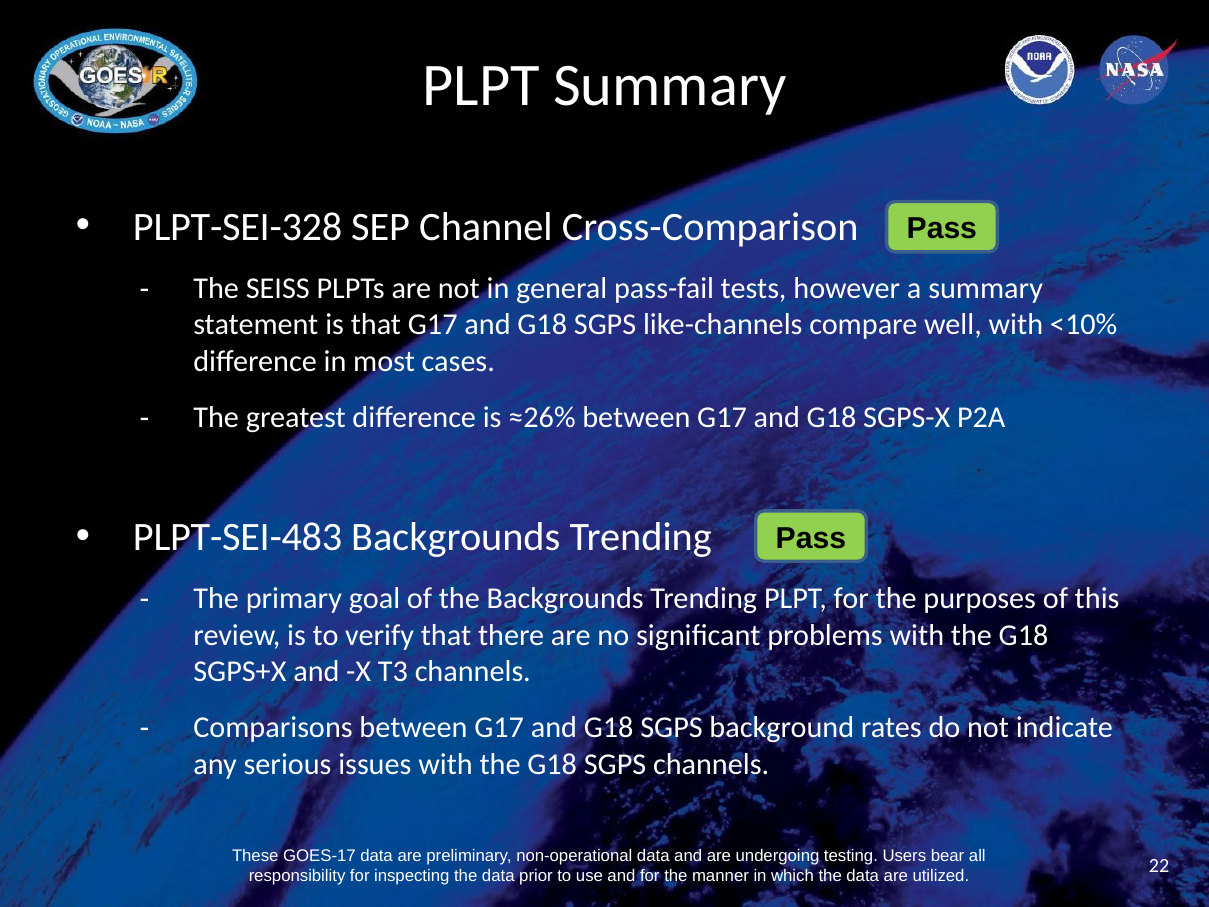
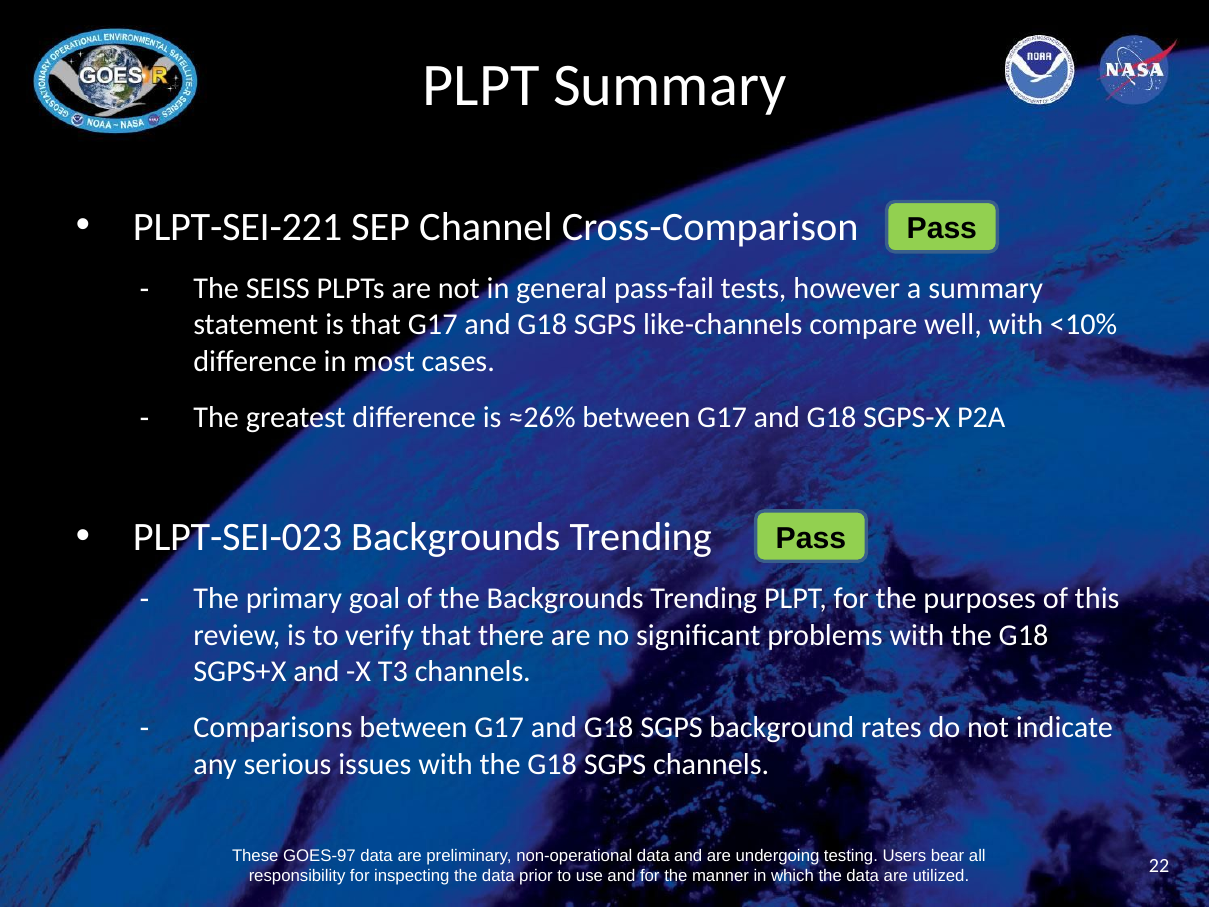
PLPT-SEI-328: PLPT-SEI-328 -> PLPT-SEI-221
PLPT-SEI-483: PLPT-SEI-483 -> PLPT-SEI-023
GOES-17: GOES-17 -> GOES-97
